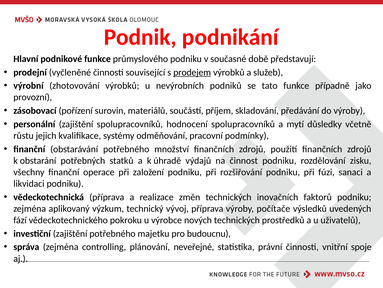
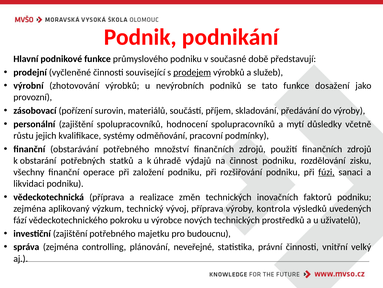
případně: případně -> dosažení
fúzi underline: none -> present
počítače: počítače -> kontrola
spoje: spoje -> velký
